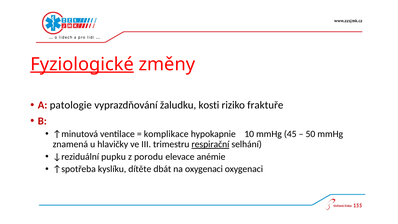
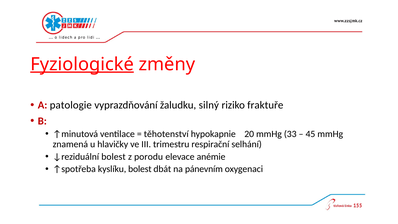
kosti: kosti -> silný
komplikace: komplikace -> těhotenství
10: 10 -> 20
45: 45 -> 33
50: 50 -> 45
respirační underline: present -> none
↓reziduální pupku: pupku -> bolest
kyslíku dítěte: dítěte -> bolest
na oxygenaci: oxygenaci -> pánevním
